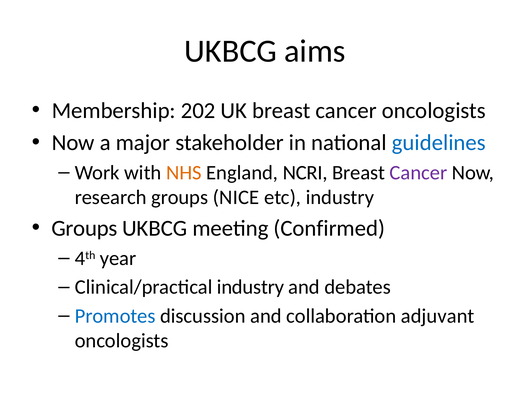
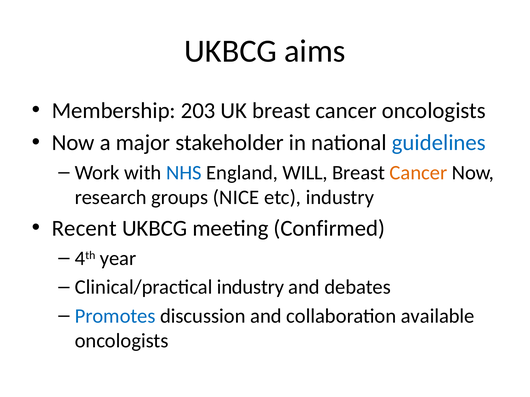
202: 202 -> 203
NHS colour: orange -> blue
NCRI: NCRI -> WILL
Cancer at (418, 173) colour: purple -> orange
Groups at (84, 229): Groups -> Recent
adjuvant: adjuvant -> available
